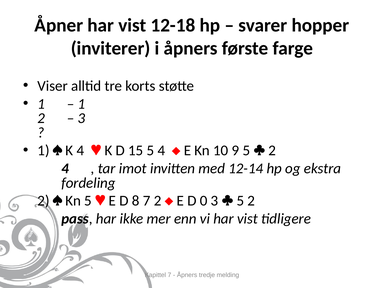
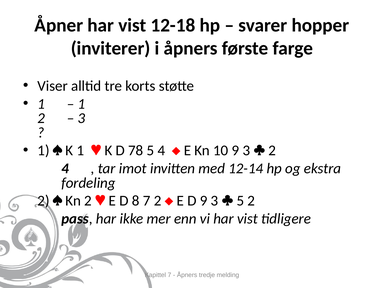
K 4: 4 -> 1
15: 15 -> 78
10 9 5: 5 -> 3
Kn 5: 5 -> 2
D 0: 0 -> 9
